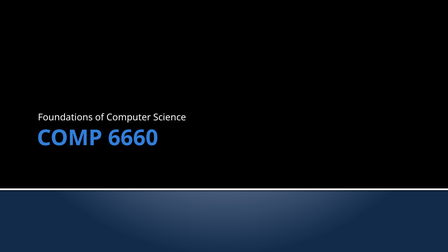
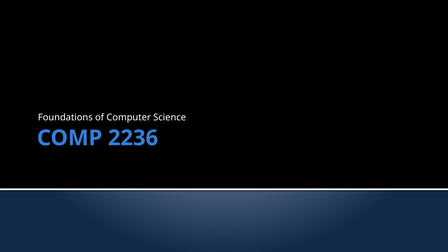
6660: 6660 -> 2236
